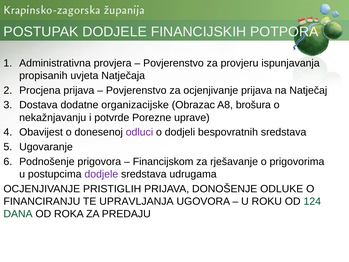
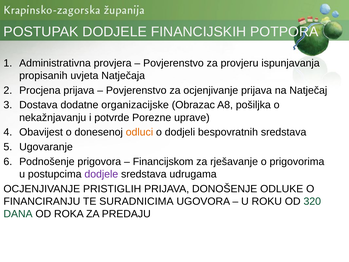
brošura: brošura -> pošiljka
odluci colour: purple -> orange
UPRAVLJANJA: UPRAVLJANJA -> SURADNICIMA
124: 124 -> 320
